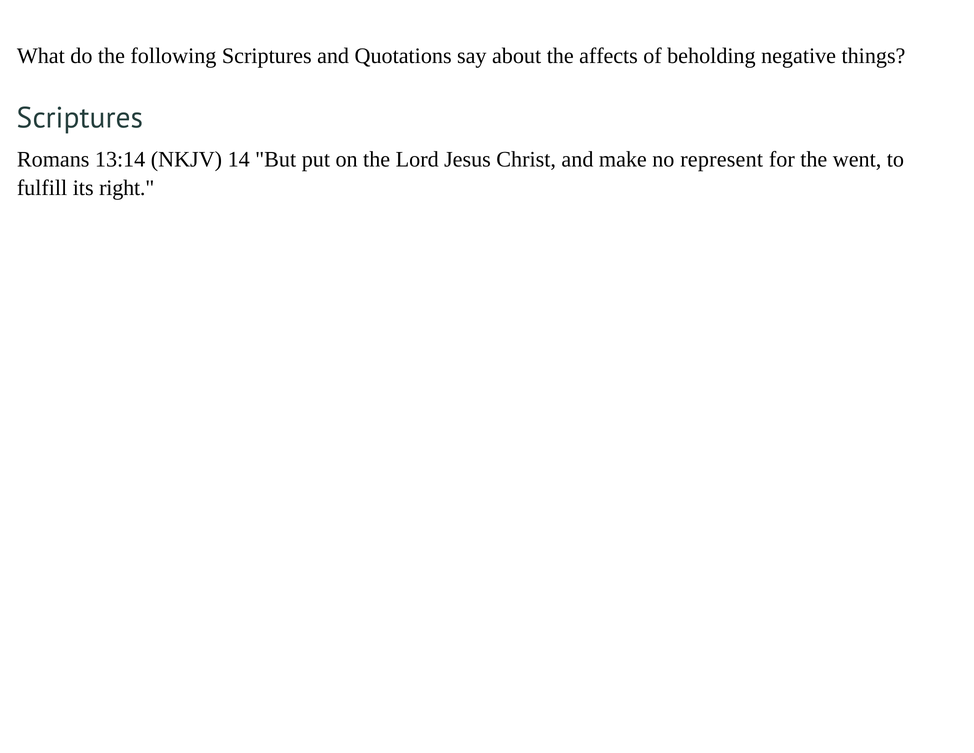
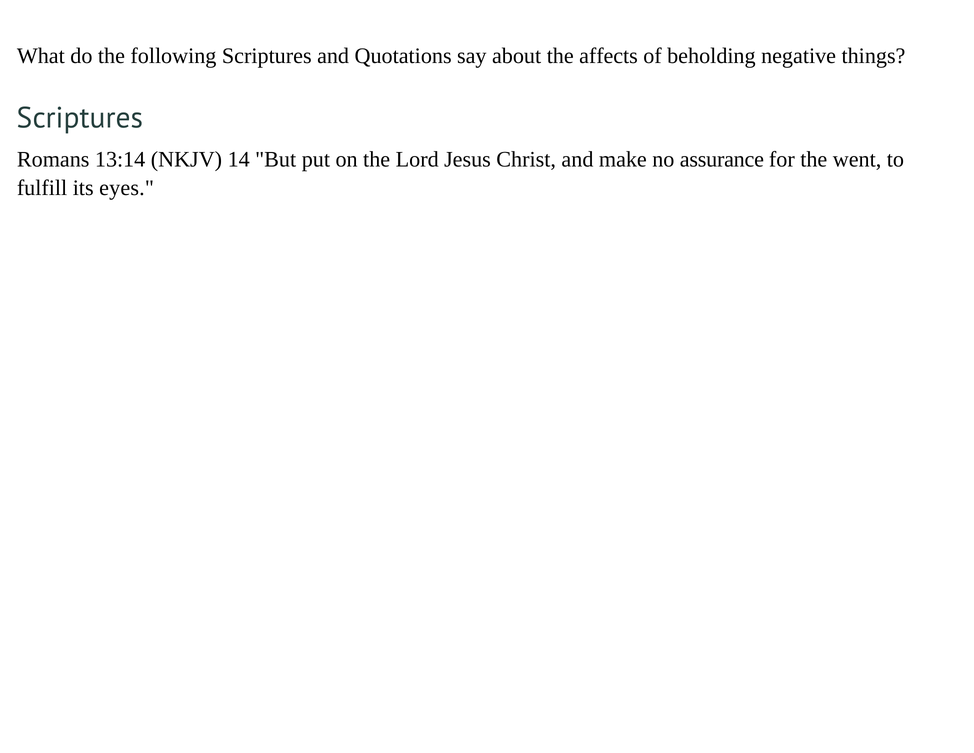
represent: represent -> assurance
right: right -> eyes
